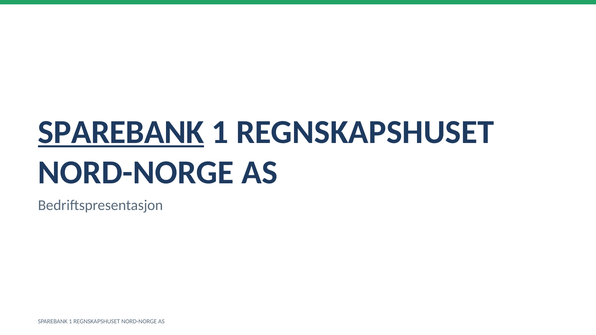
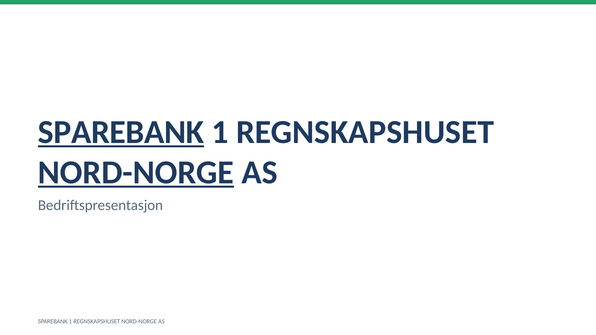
NORD-NORGE at (136, 172) underline: none -> present
